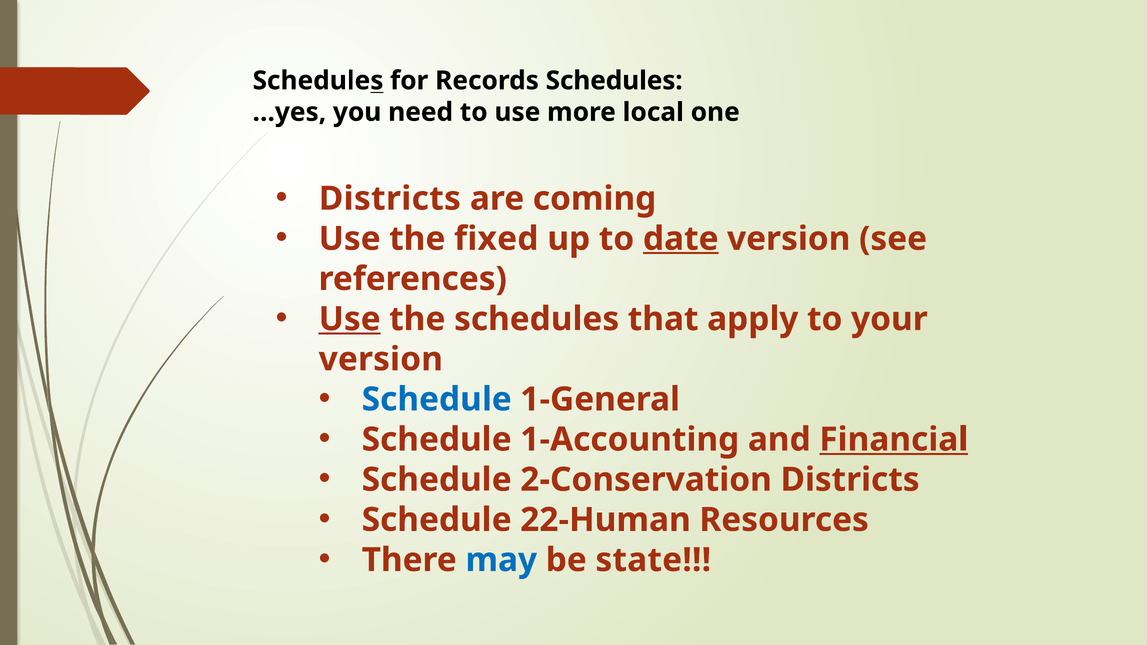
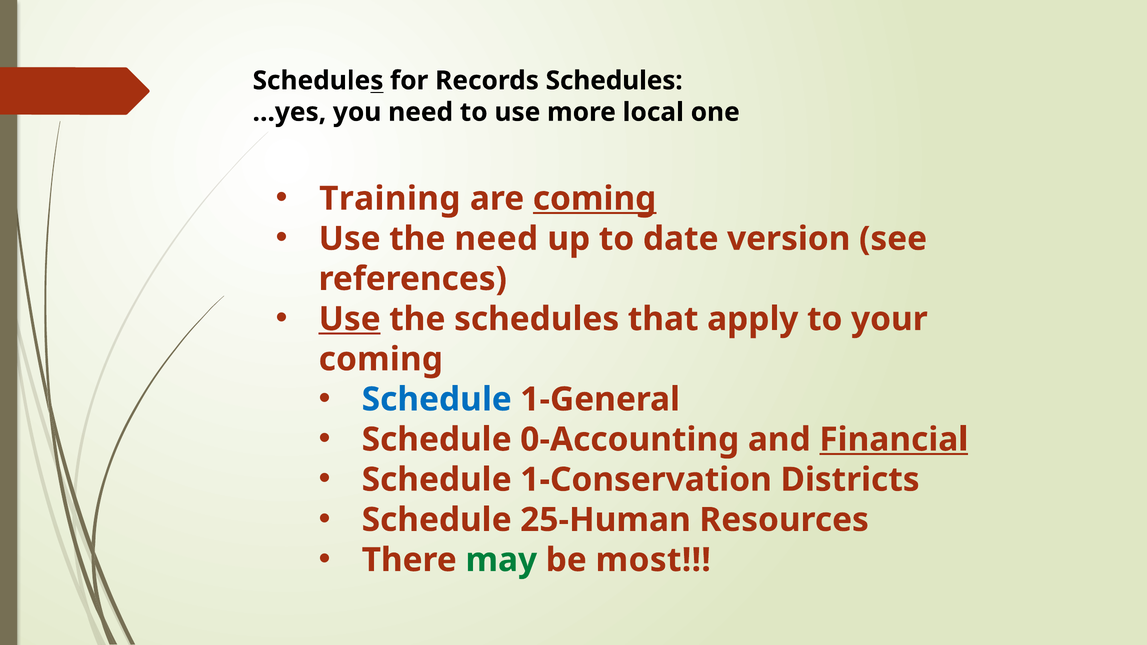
Districts at (390, 199): Districts -> Training
coming at (595, 199) underline: none -> present
the fixed: fixed -> need
date underline: present -> none
version at (381, 359): version -> coming
1-Accounting: 1-Accounting -> 0-Accounting
2-Conservation: 2-Conservation -> 1-Conservation
22-Human: 22-Human -> 25-Human
may colour: blue -> green
state: state -> most
